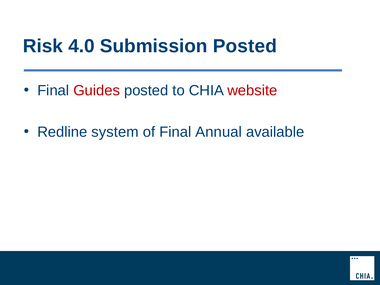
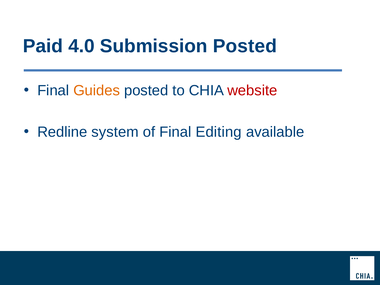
Risk: Risk -> Paid
Guides colour: red -> orange
Annual: Annual -> Editing
